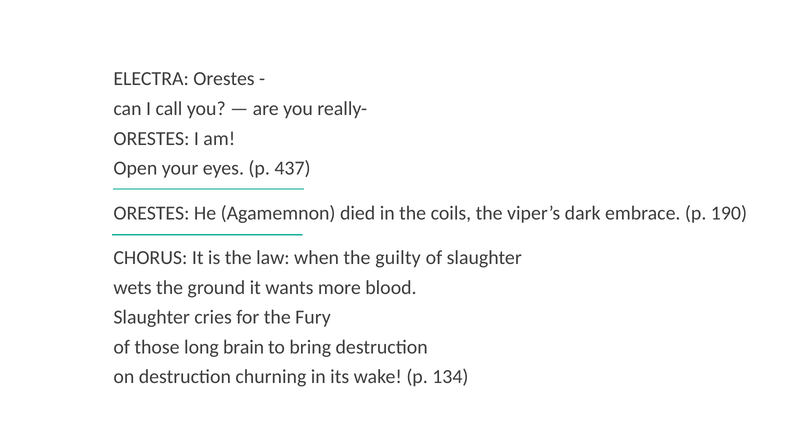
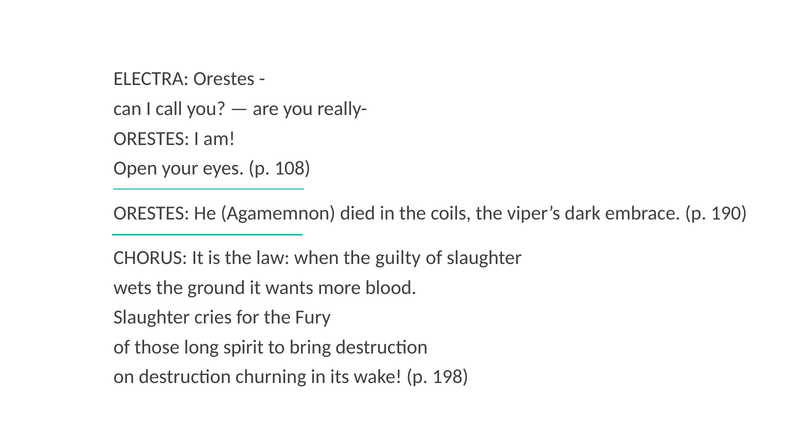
437: 437 -> 108
brain: brain -> spirit
134: 134 -> 198
